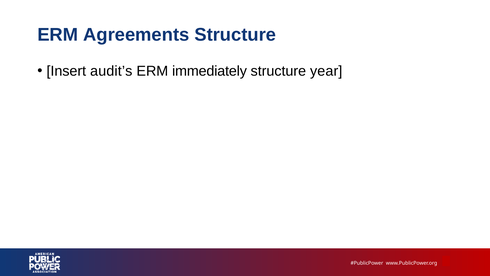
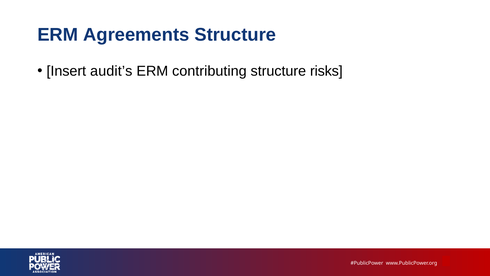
immediately: immediately -> contributing
year: year -> risks
